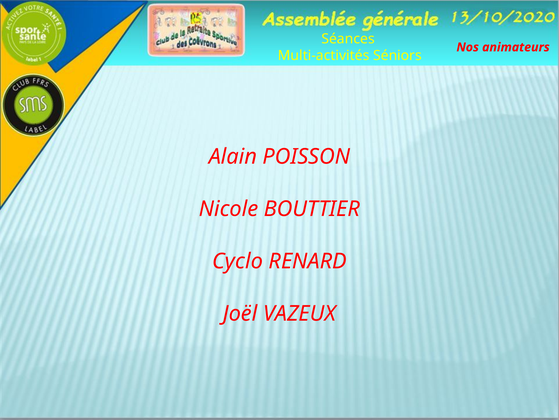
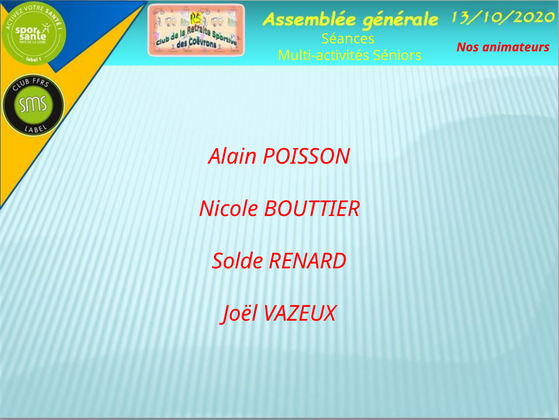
Cyclo: Cyclo -> Solde
